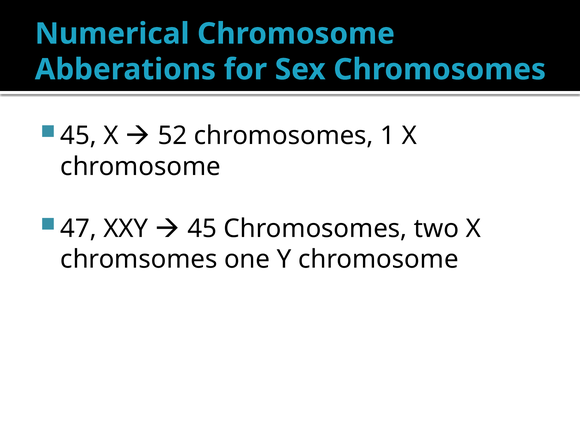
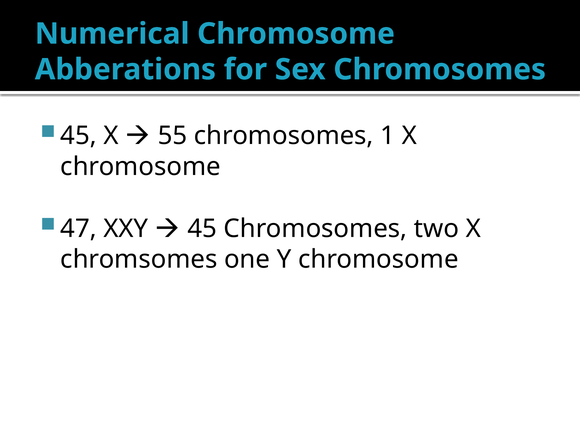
52: 52 -> 55
